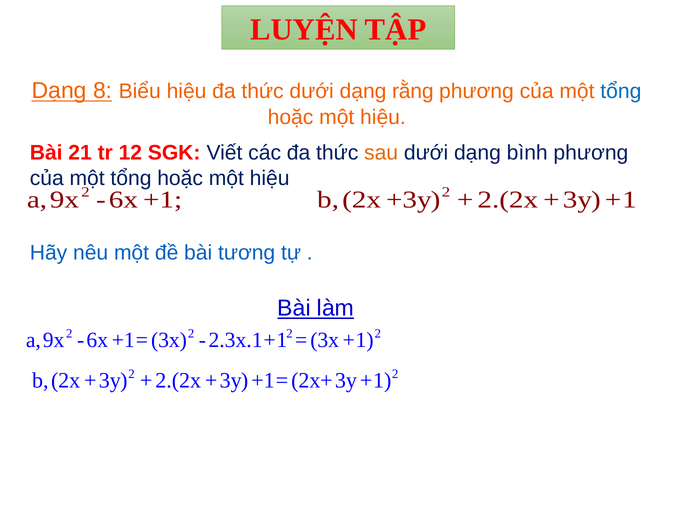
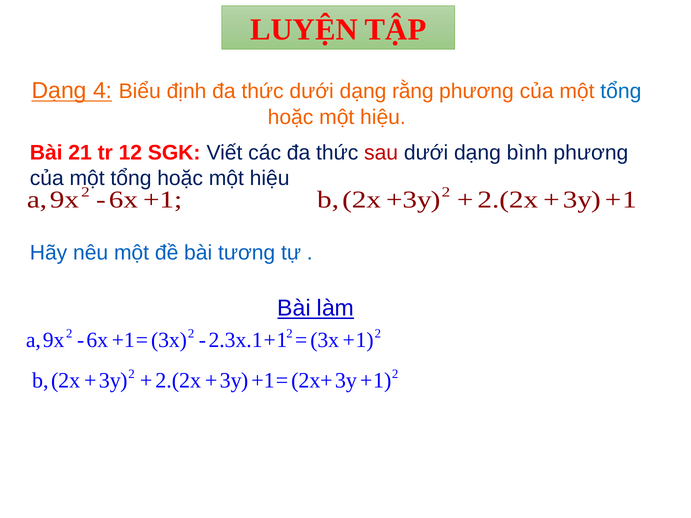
8: 8 -> 4
Biểu hiệu: hiệu -> định
sau colour: orange -> red
